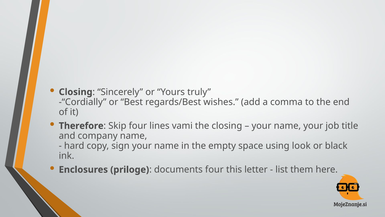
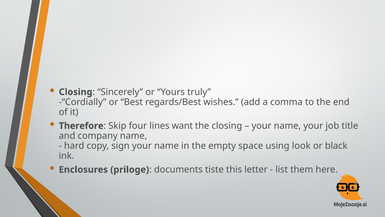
vami: vami -> want
documents four: four -> tiste
